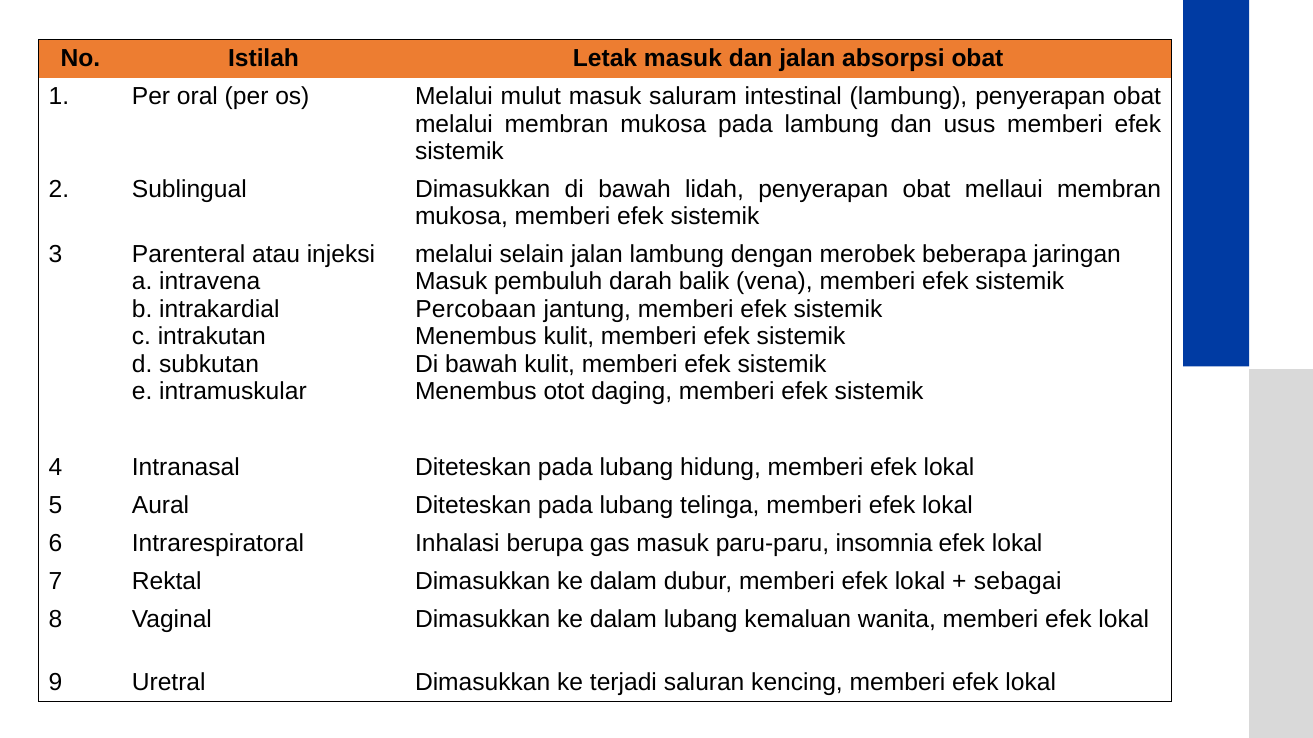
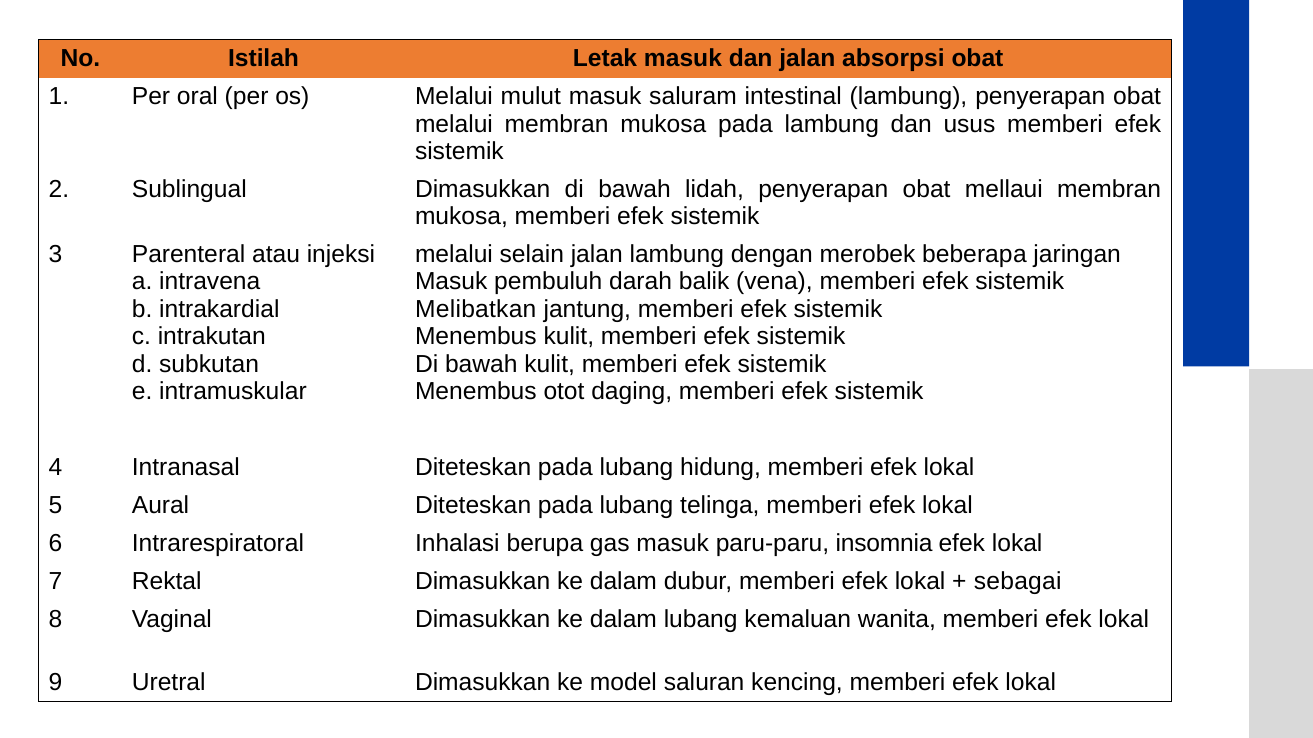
Percobaan: Percobaan -> Melibatkan
terjadi: terjadi -> model
